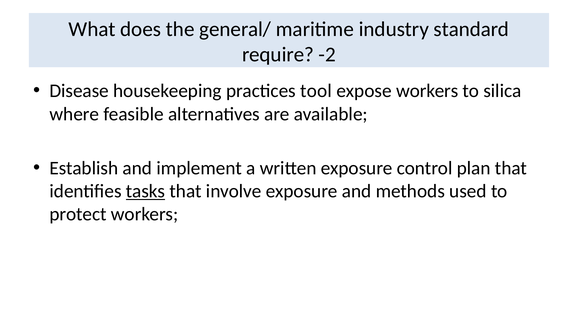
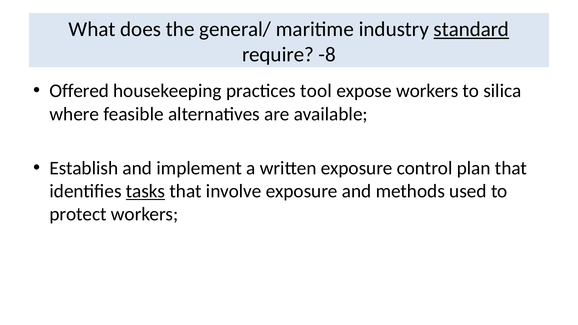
standard underline: none -> present
-2: -2 -> -8
Disease: Disease -> Offered
